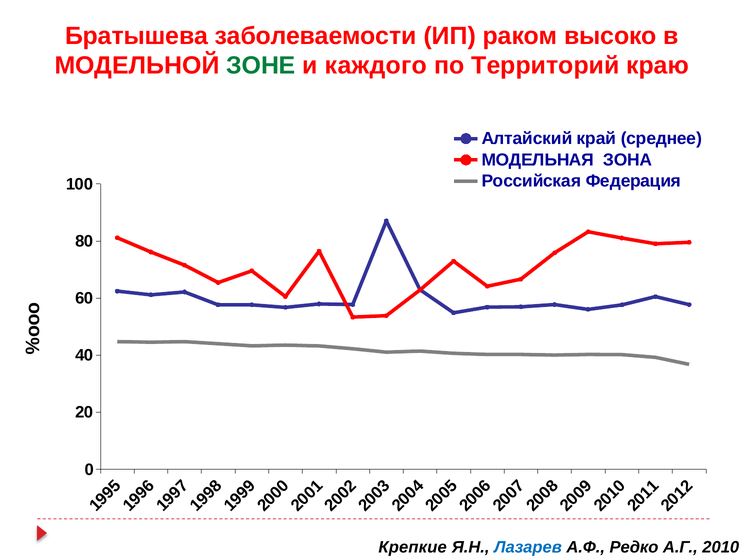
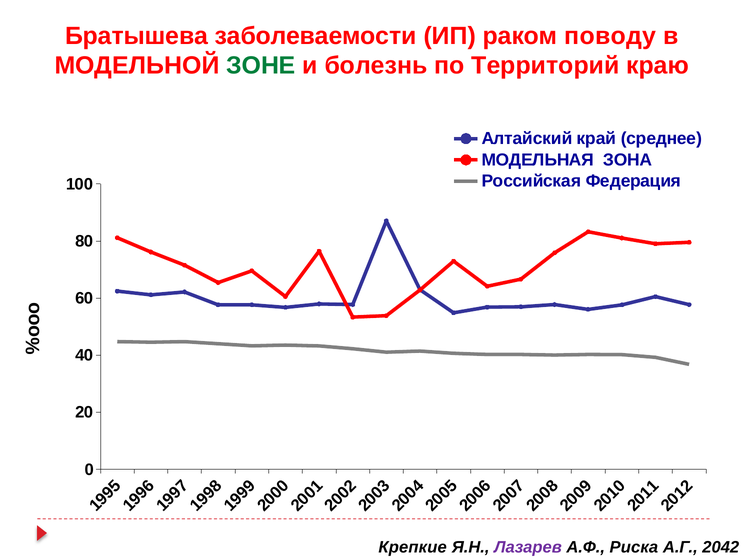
высоко: высоко -> поводу
каждого: каждого -> болезнь
Лазарев colour: blue -> purple
Редко: Редко -> Риска
2010: 2010 -> 2042
